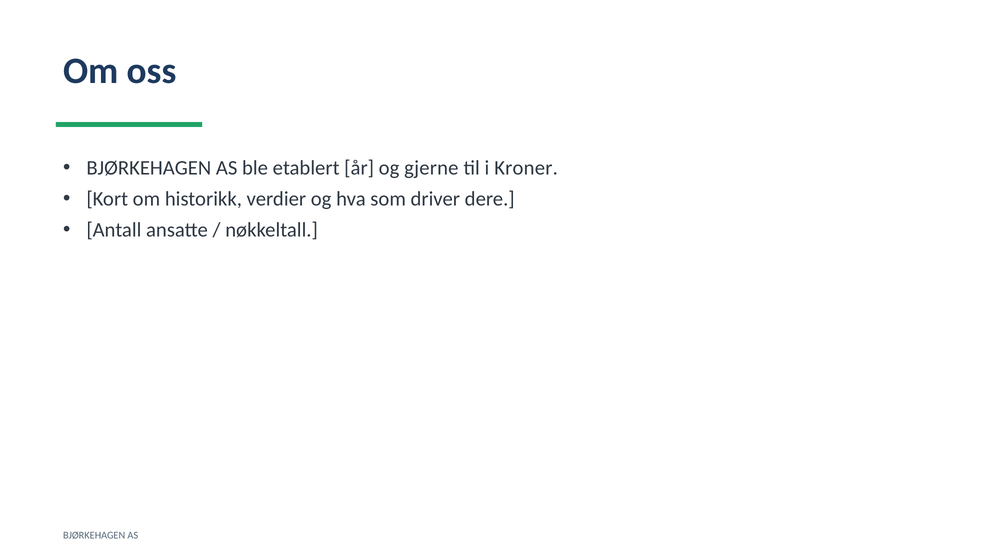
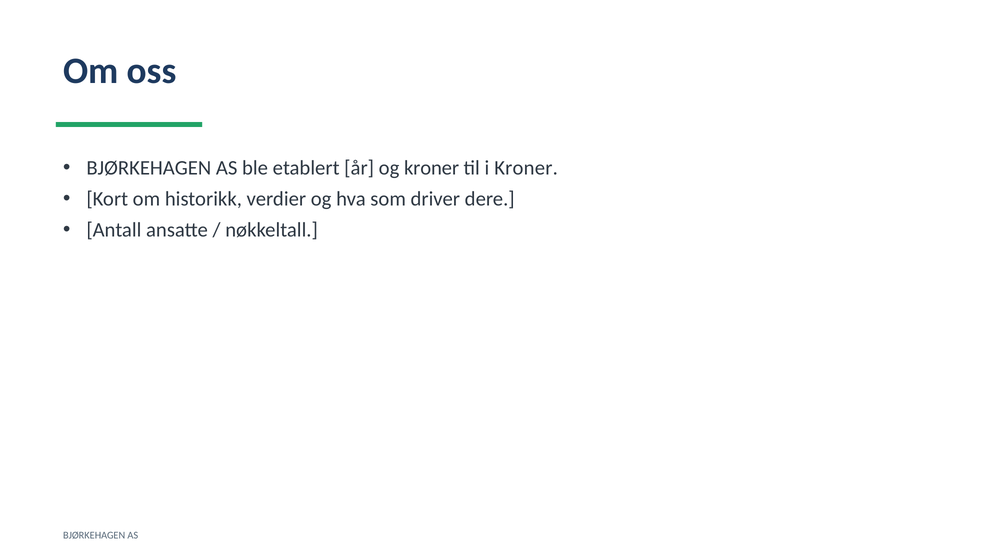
og gjerne: gjerne -> kroner
